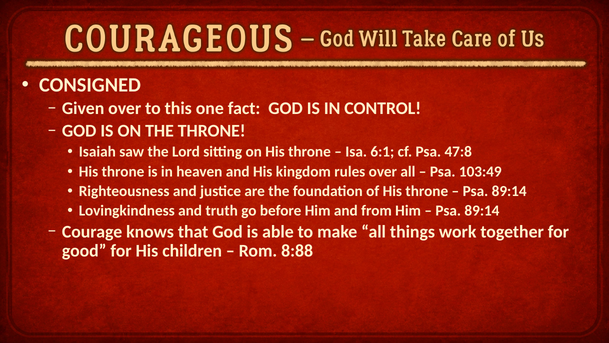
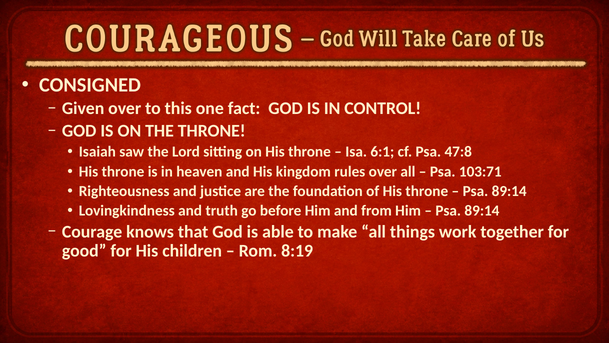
103:49: 103:49 -> 103:71
8:88: 8:88 -> 8:19
